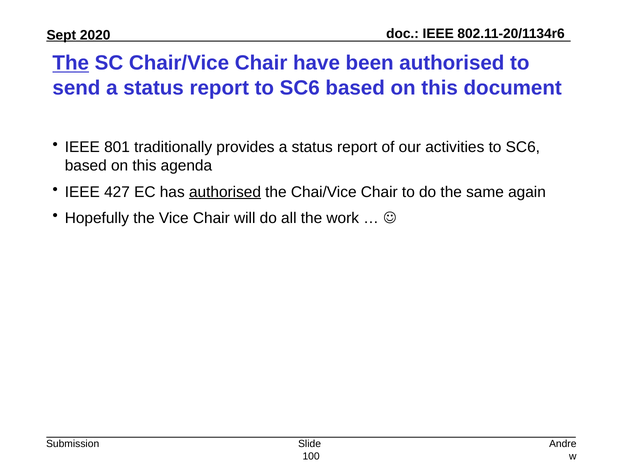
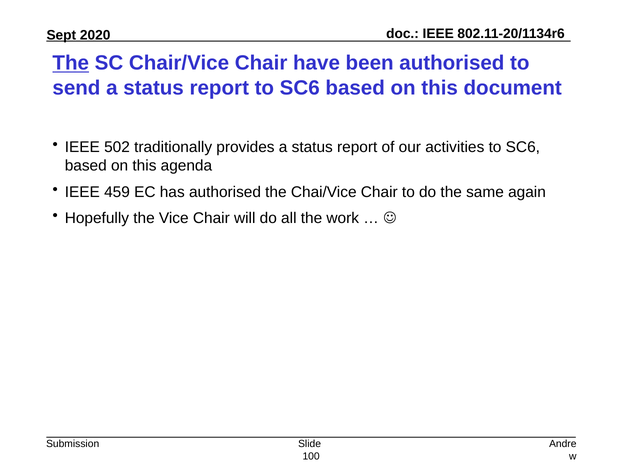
801: 801 -> 502
427: 427 -> 459
authorised at (225, 192) underline: present -> none
